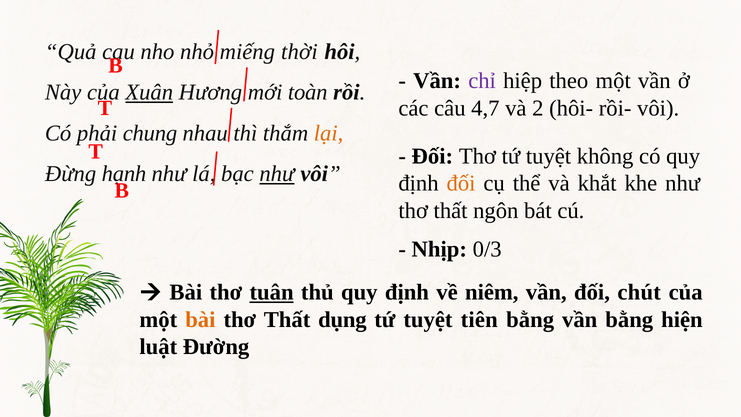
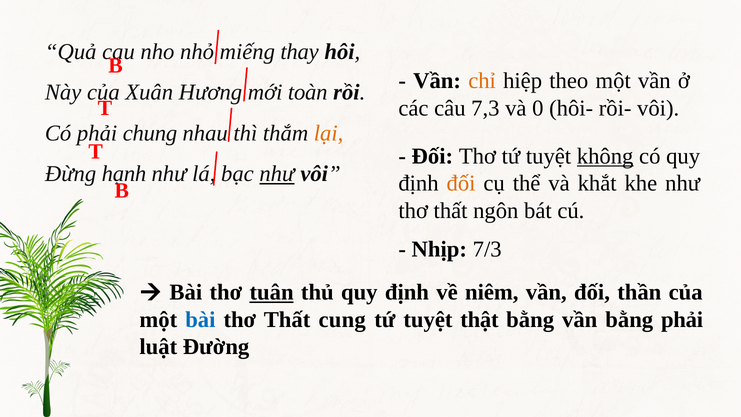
thời: thời -> thay
chỉ colour: purple -> orange
Xuân underline: present -> none
4,7: 4,7 -> 7,3
2: 2 -> 0
không underline: none -> present
0/3: 0/3 -> 7/3
chút: chút -> thần
bài at (200, 320) colour: orange -> blue
dụng: dụng -> cung
tiên: tiên -> thật
bằng hiện: hiện -> phải
